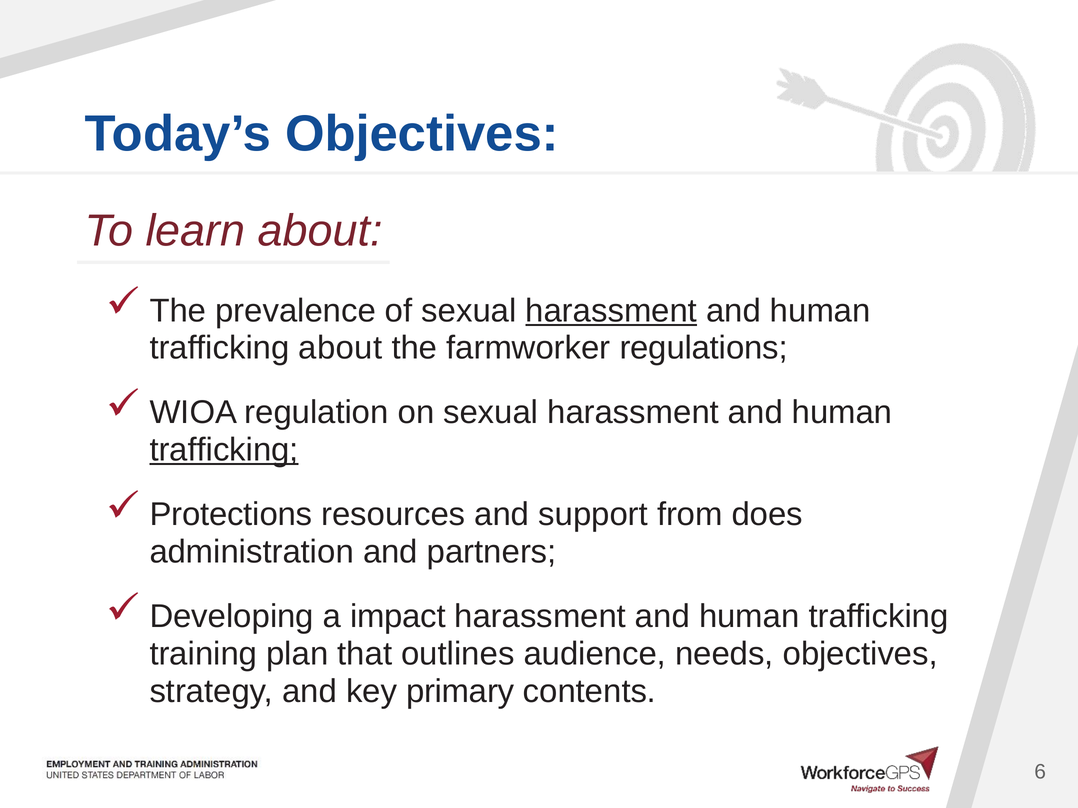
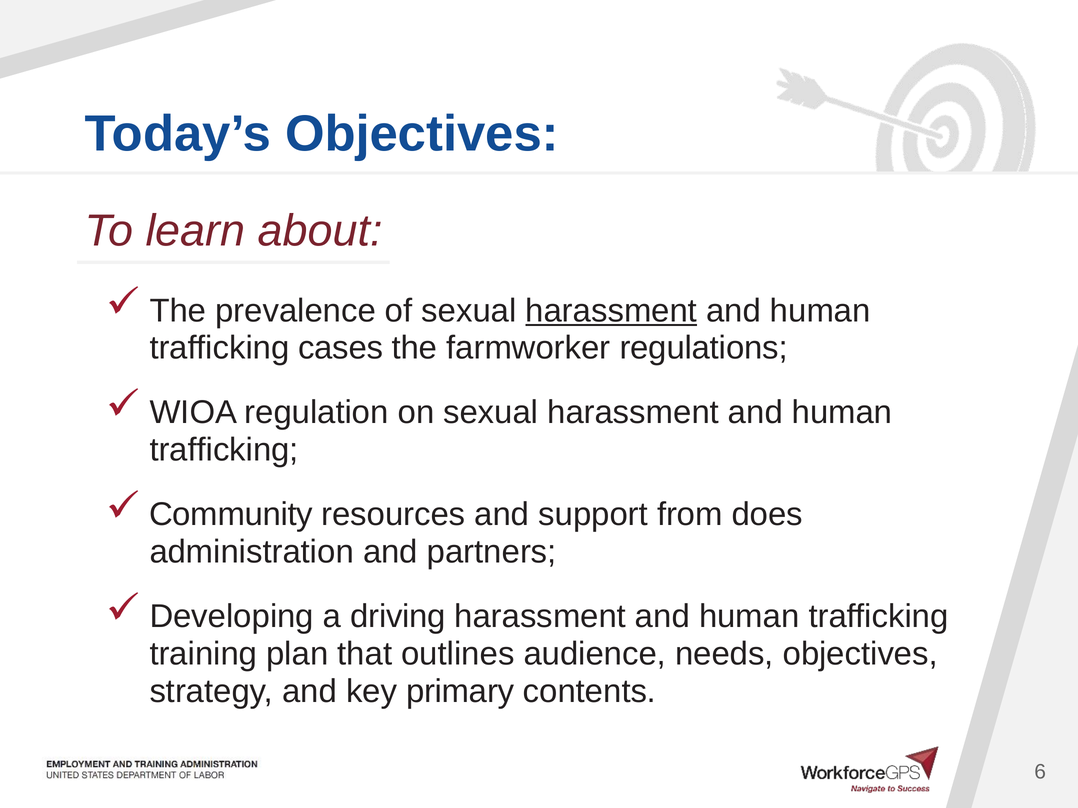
trafficking about: about -> cases
trafficking at (224, 450) underline: present -> none
Protections: Protections -> Community
impact: impact -> driving
